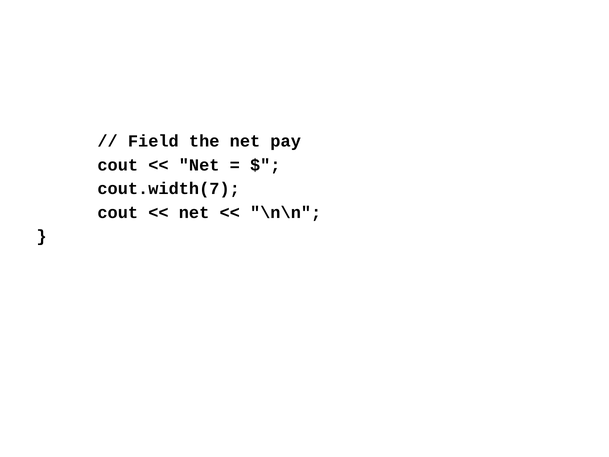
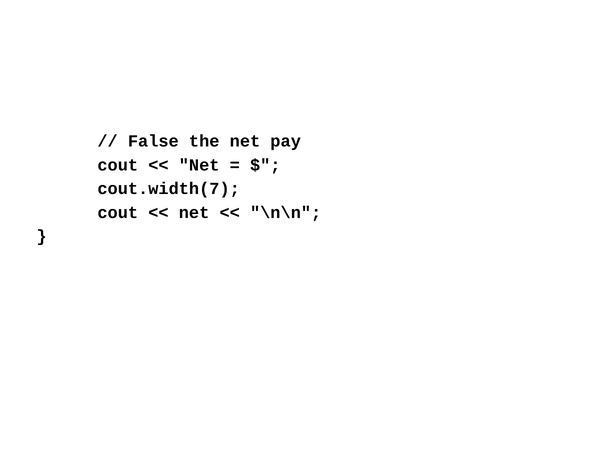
Field: Field -> False
